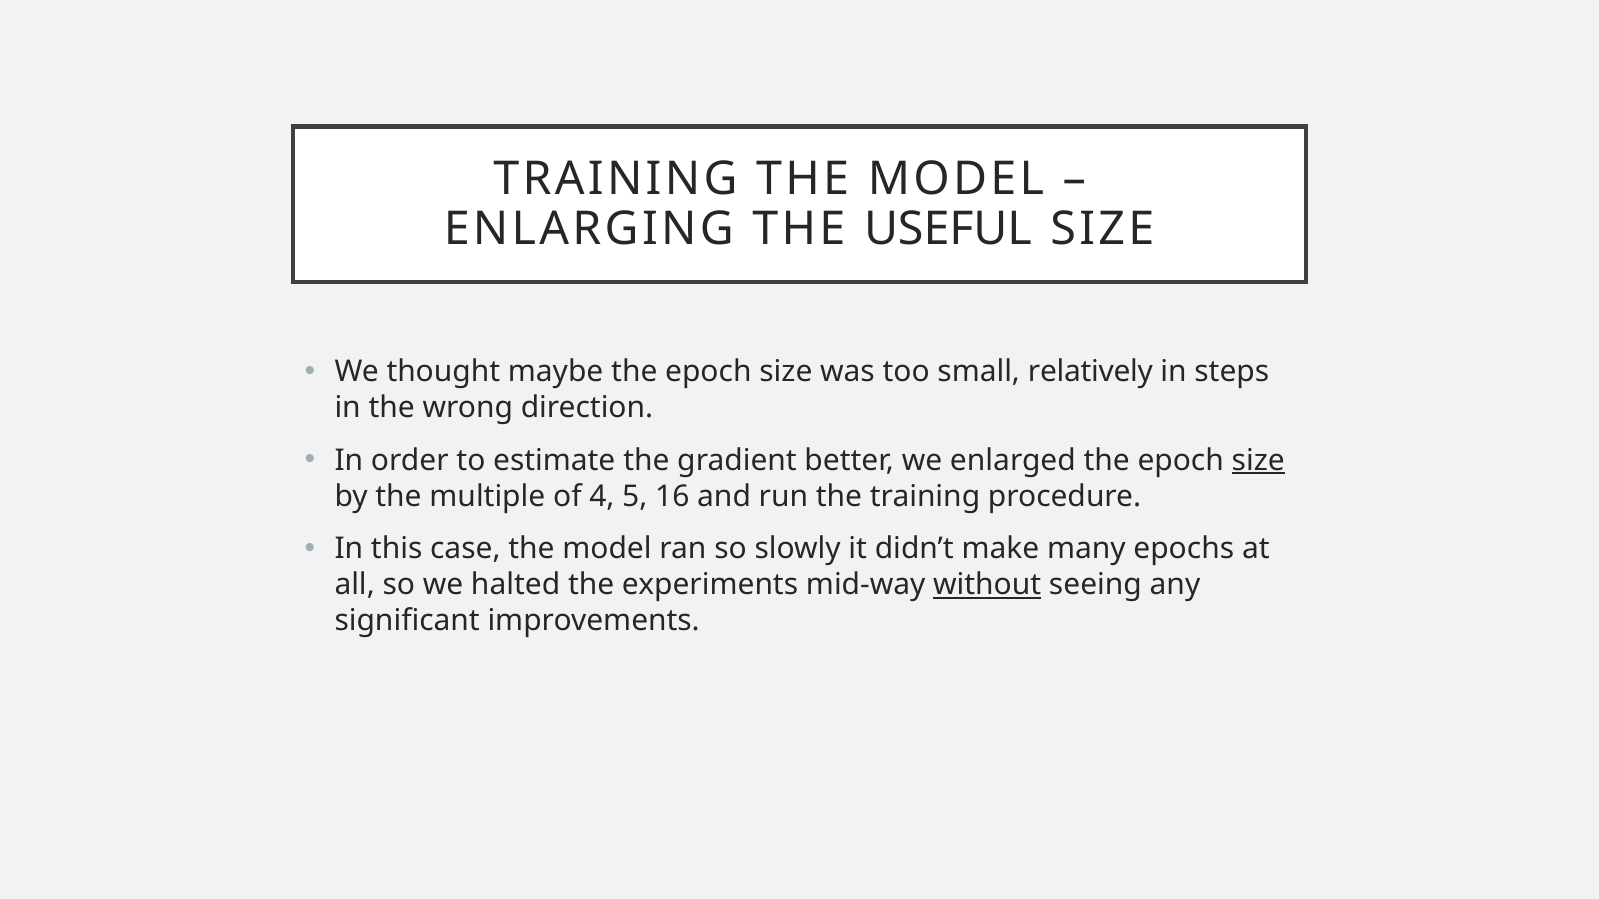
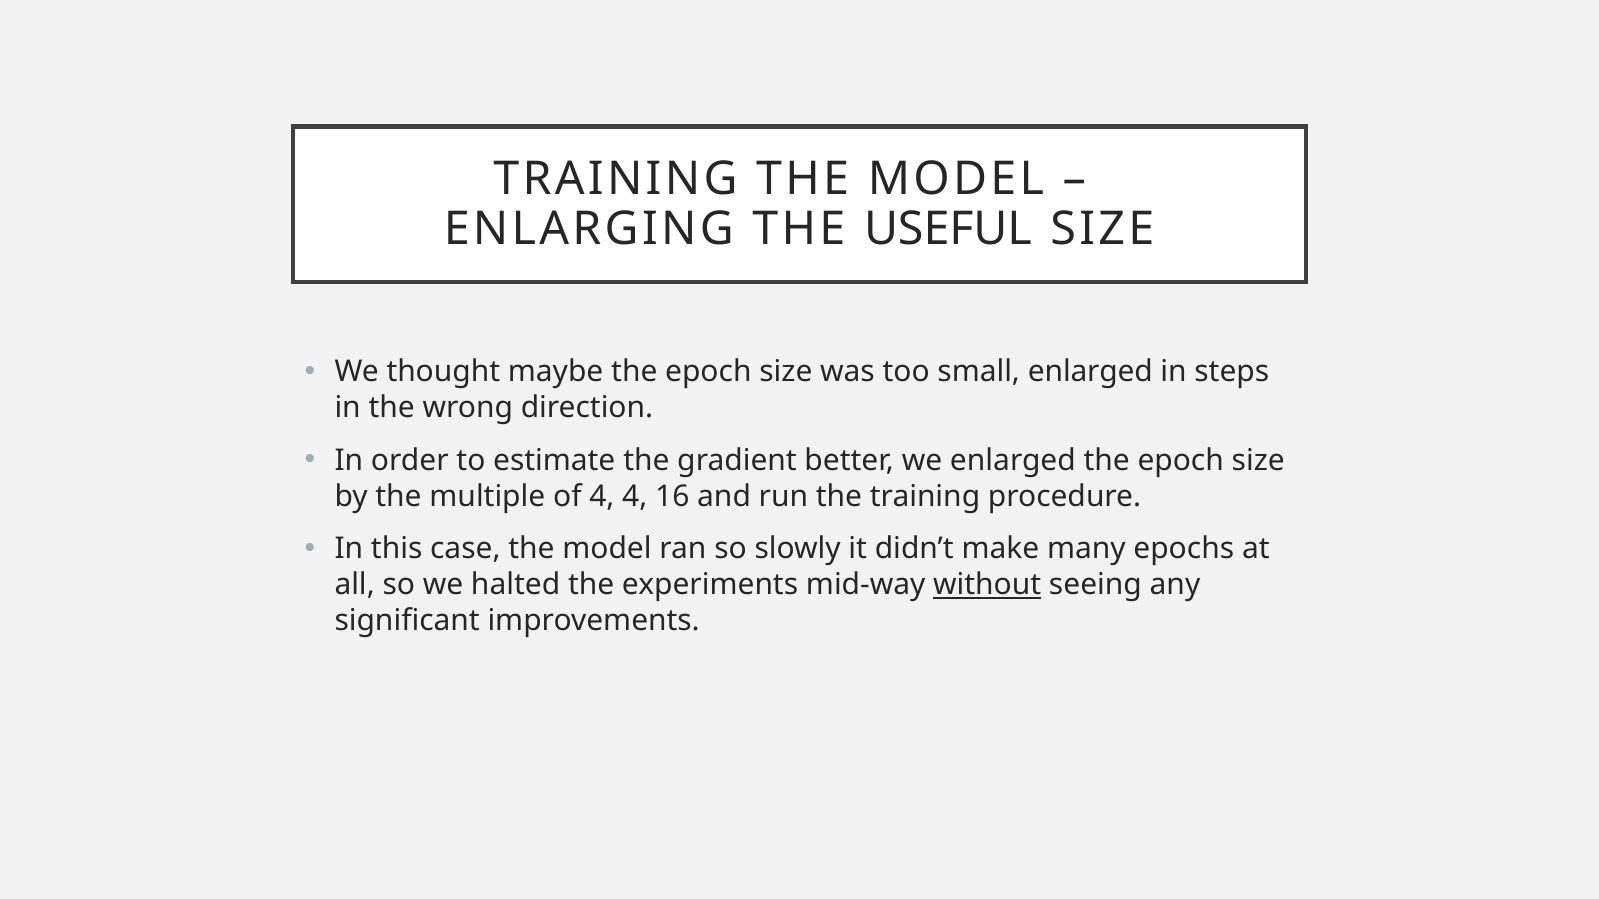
small relatively: relatively -> enlarged
size at (1258, 461) underline: present -> none
4 5: 5 -> 4
